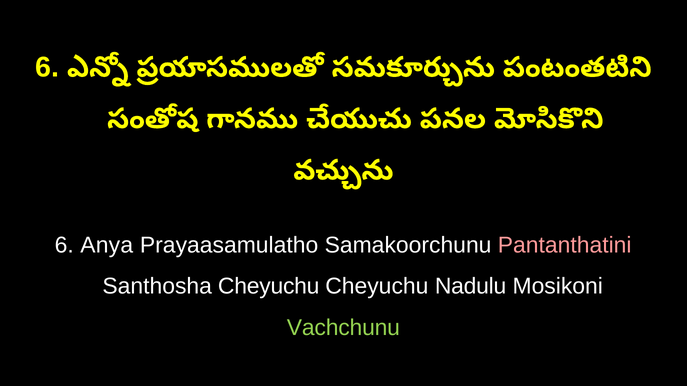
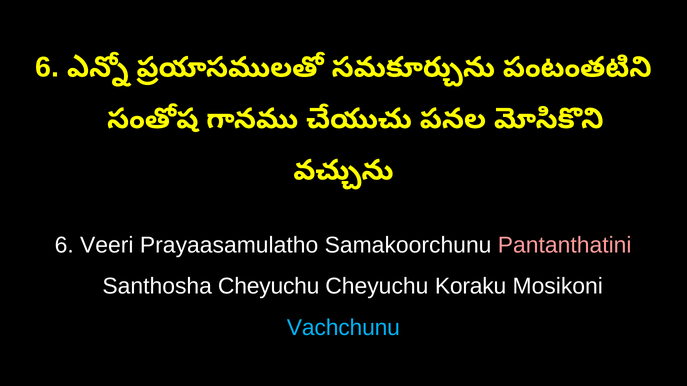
Anya: Anya -> Veeri
Nadulu: Nadulu -> Koraku
Vachchunu colour: light green -> light blue
